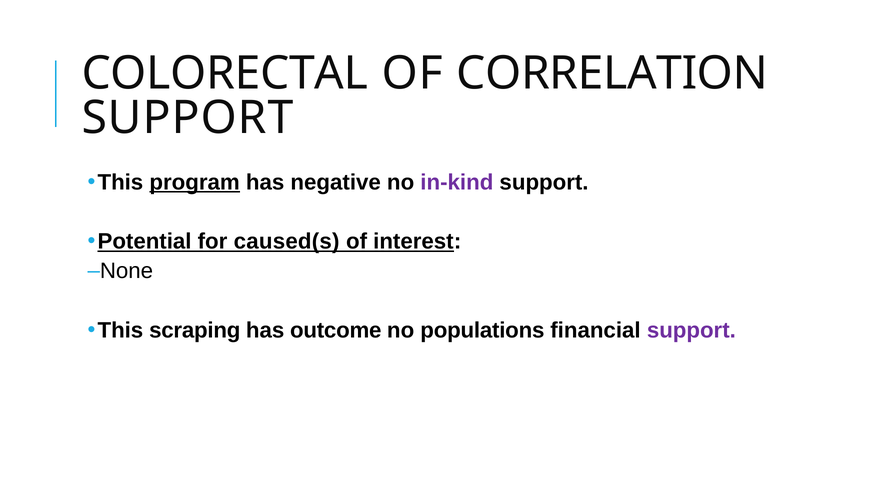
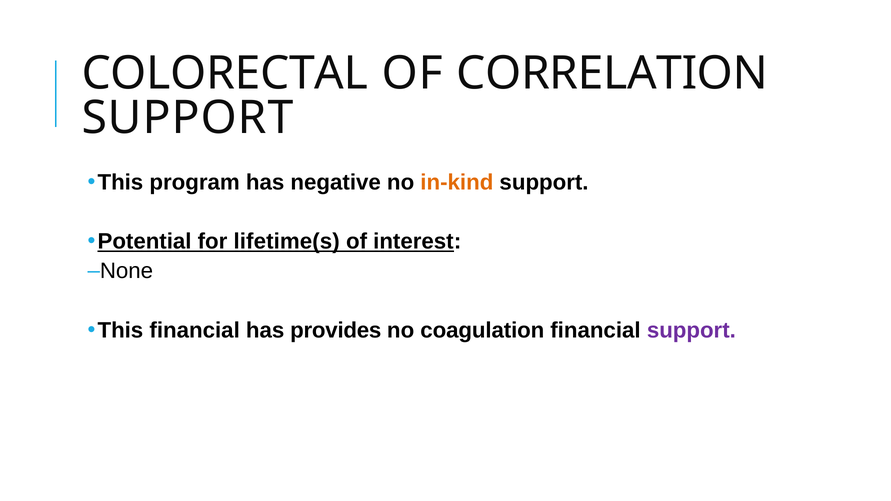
program underline: present -> none
in-kind colour: purple -> orange
caused(s: caused(s -> lifetime(s
This scraping: scraping -> financial
outcome: outcome -> provides
populations: populations -> coagulation
